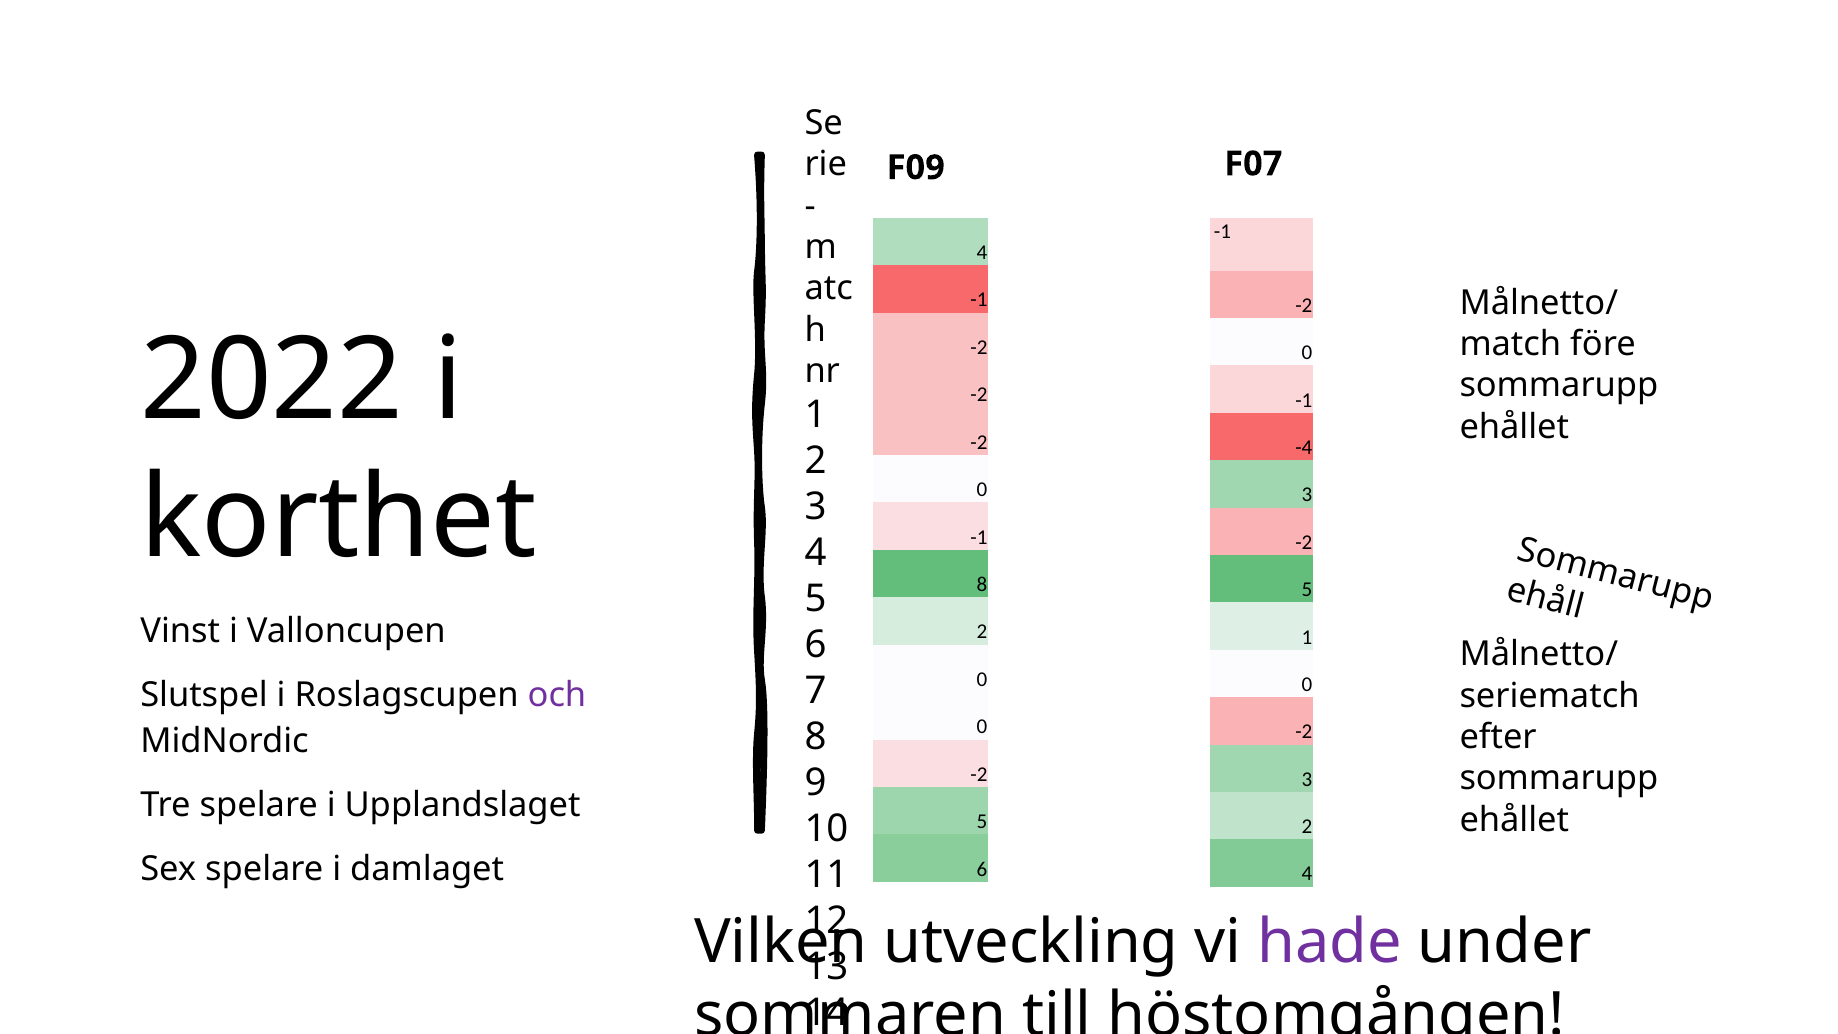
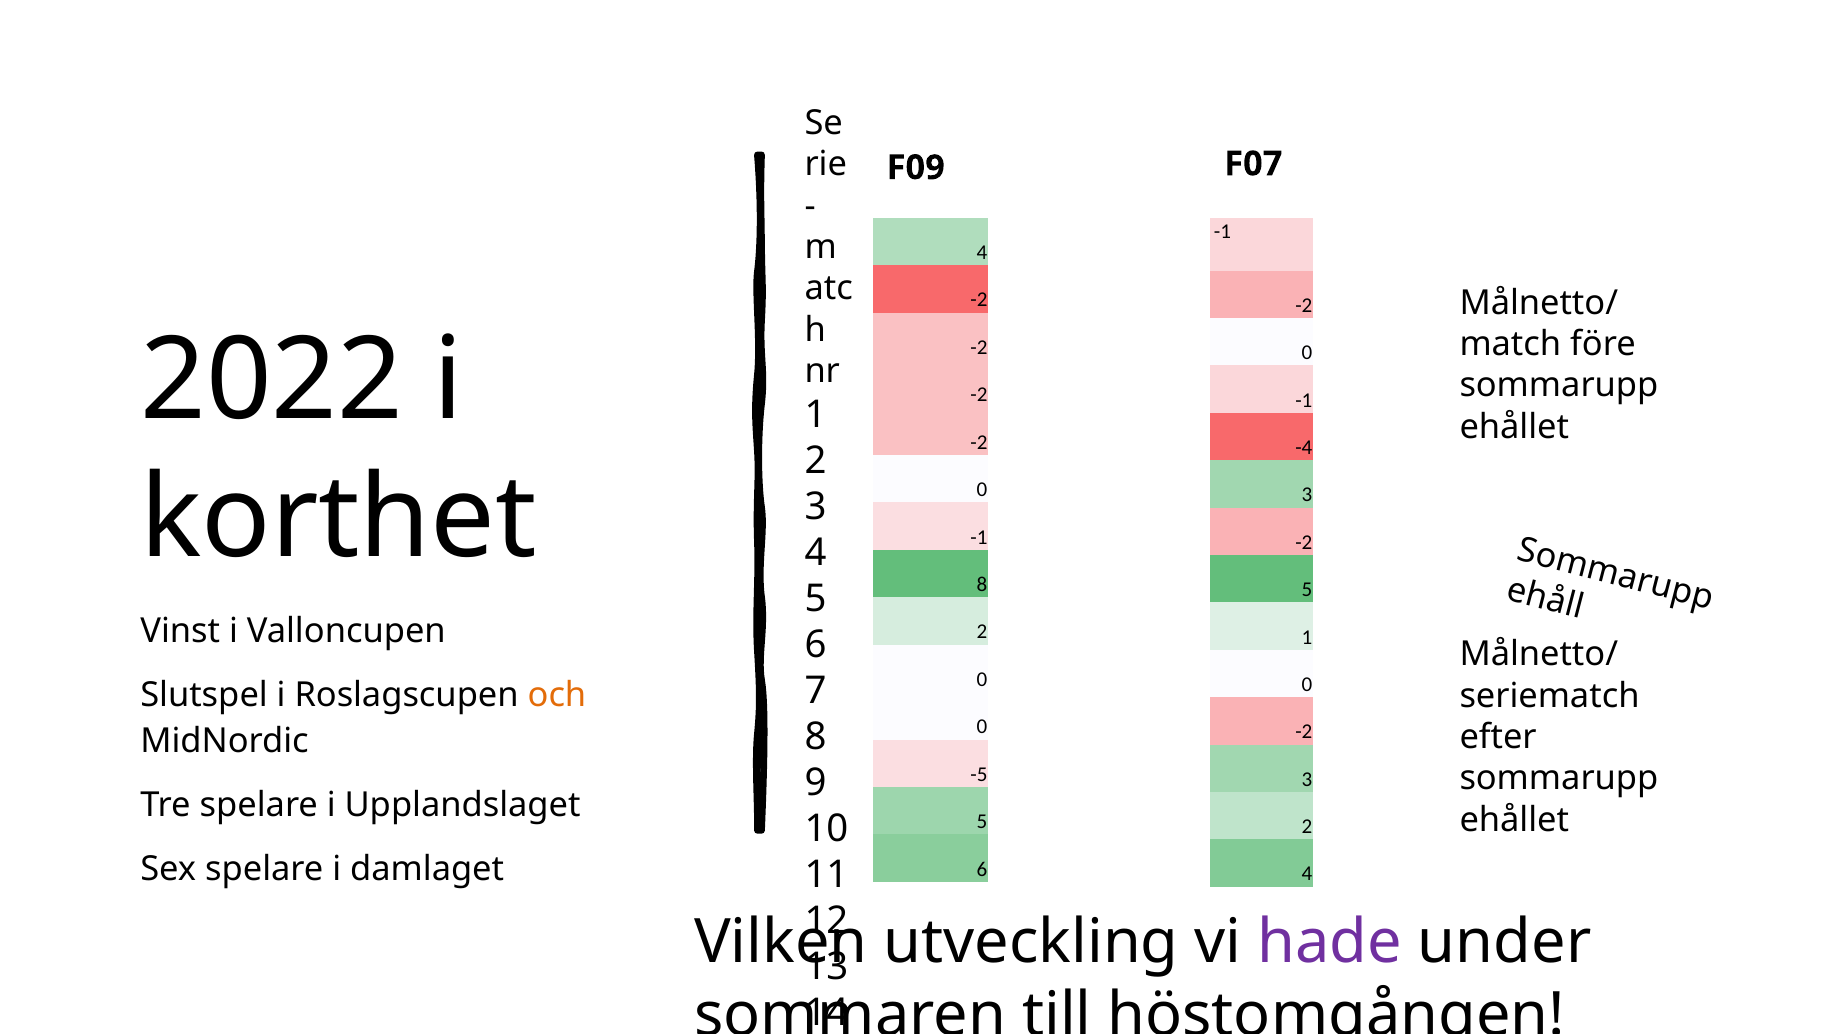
-1 at (979, 300): -1 -> -2
och colour: purple -> orange
-2 at (979, 774): -2 -> -5
